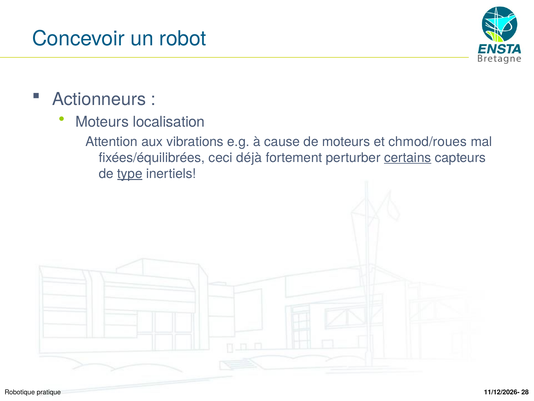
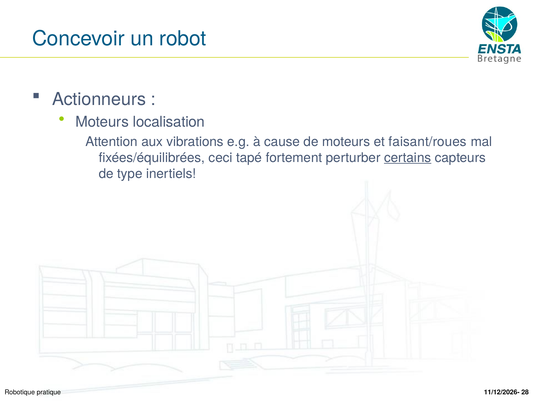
chmod/roues: chmod/roues -> faisant/roues
déjà: déjà -> tapé
type underline: present -> none
